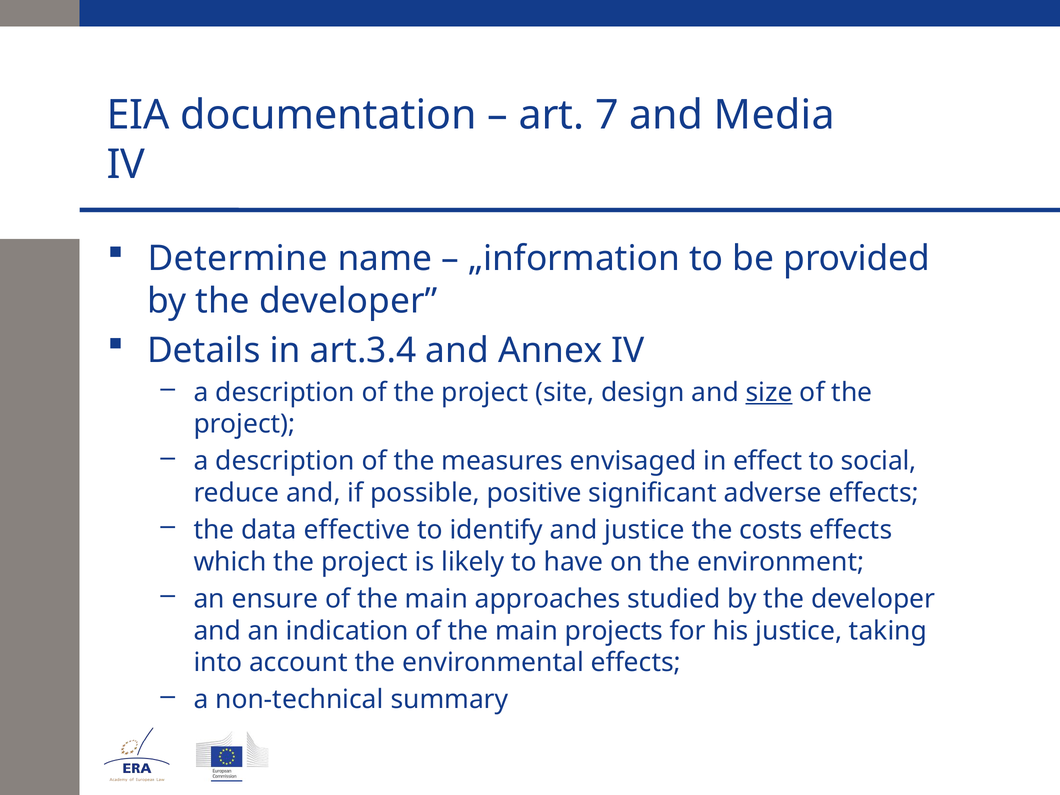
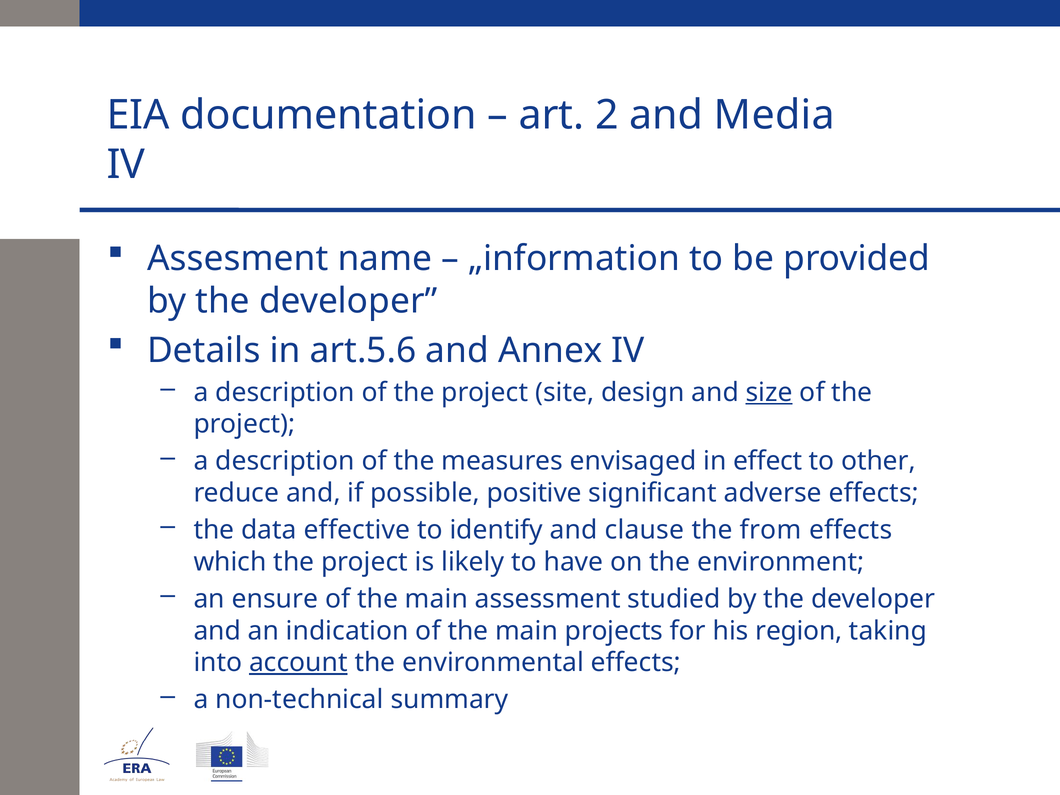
7: 7 -> 2
Determine: Determine -> Assesment
art.3.4: art.3.4 -> art.5.6
social: social -> other
and justice: justice -> clause
costs: costs -> from
approaches: approaches -> assessment
his justice: justice -> region
account underline: none -> present
